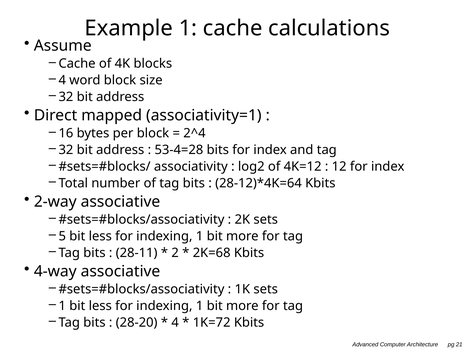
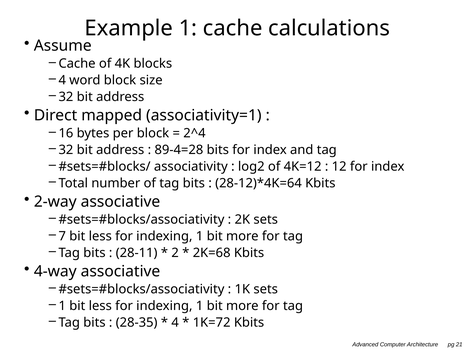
53-4=28: 53-4=28 -> 89-4=28
5: 5 -> 7
28-20: 28-20 -> 28-35
